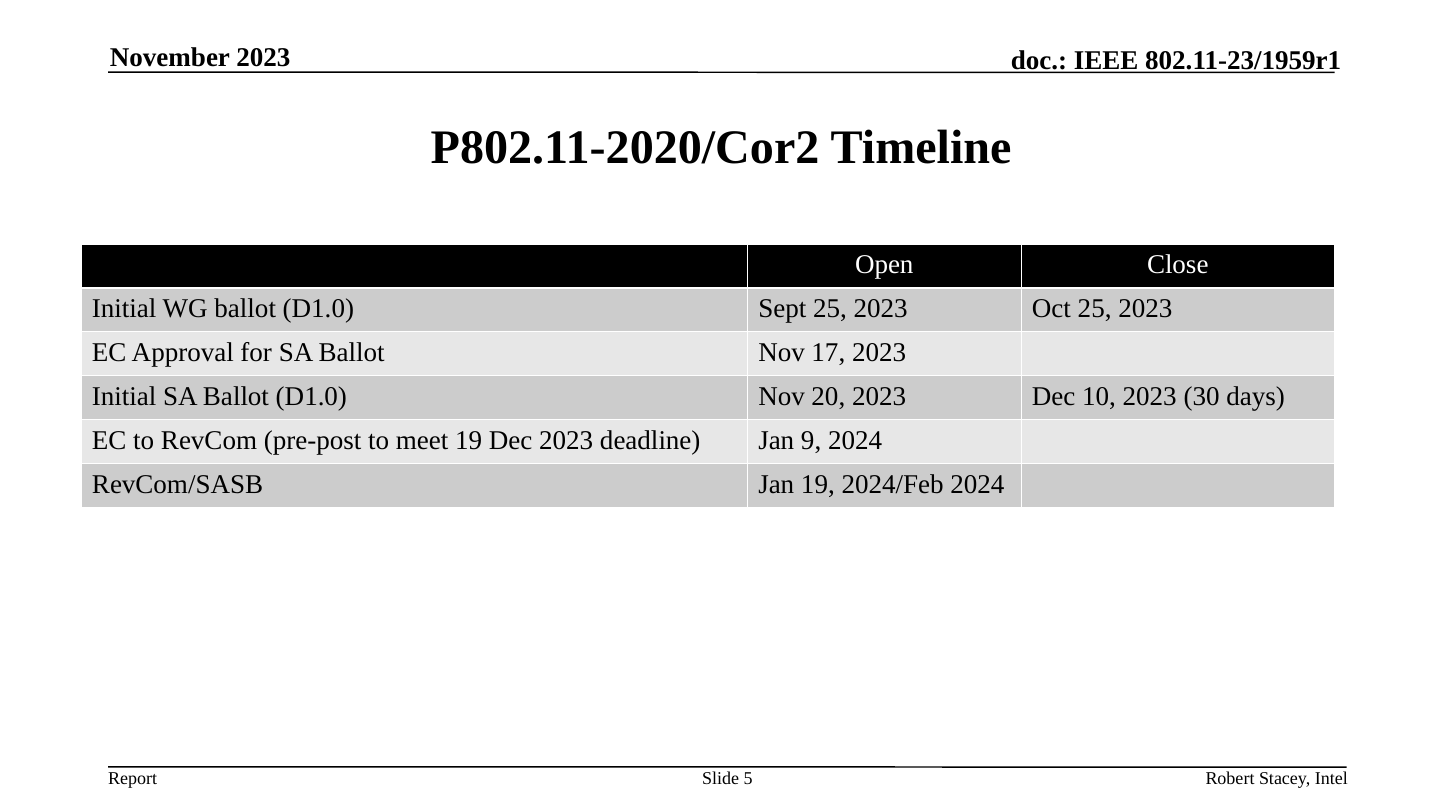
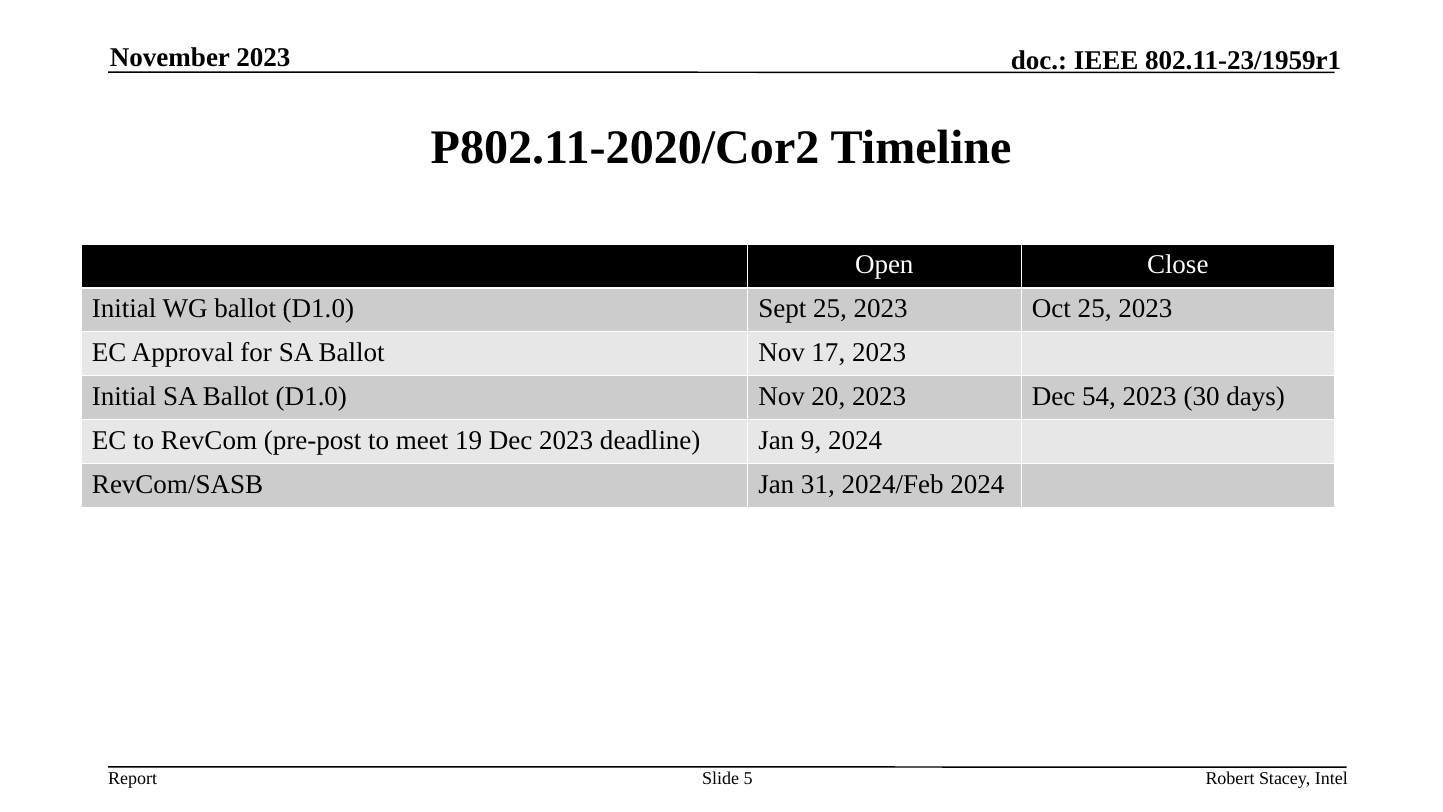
10: 10 -> 54
Jan 19: 19 -> 31
